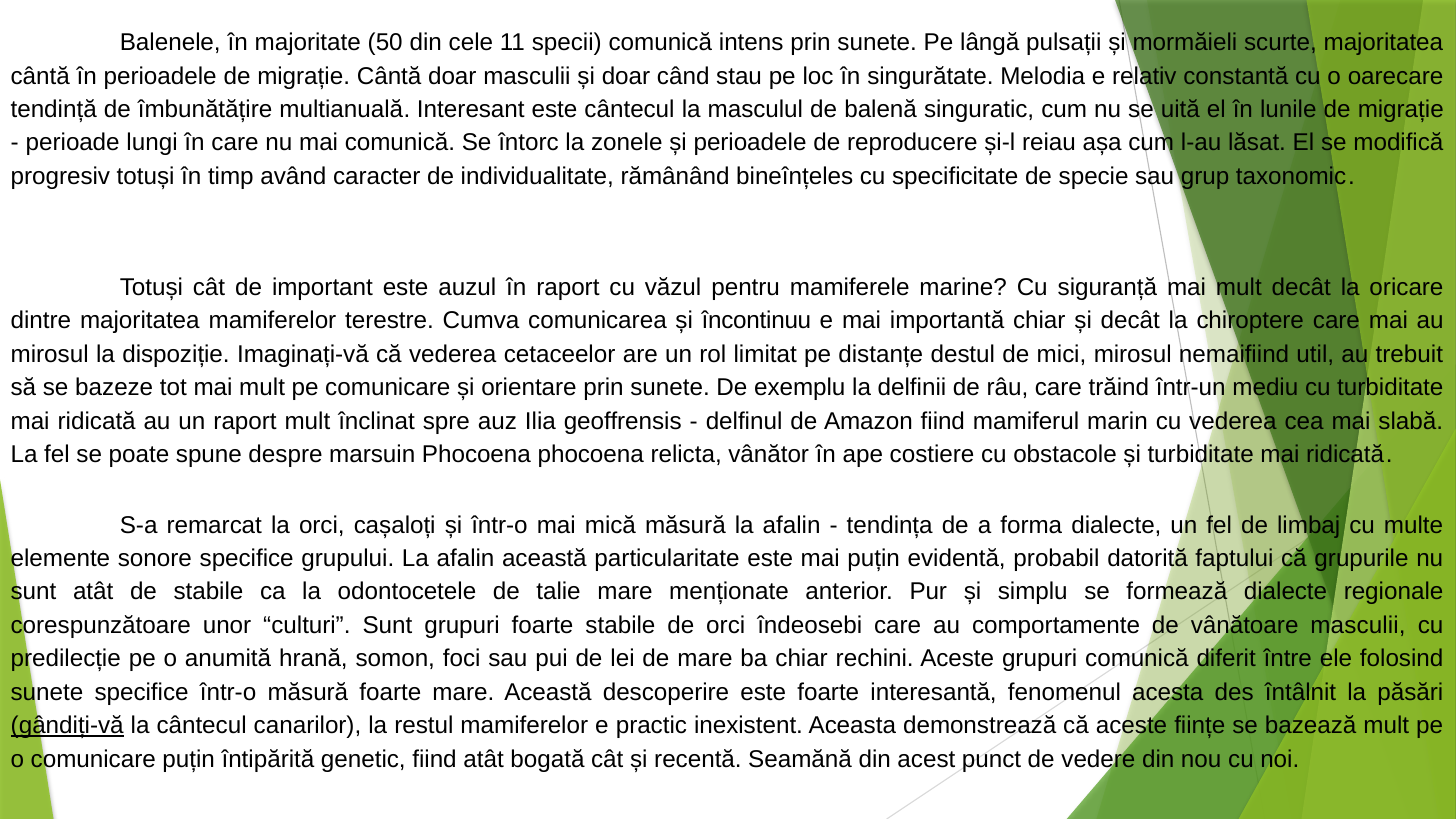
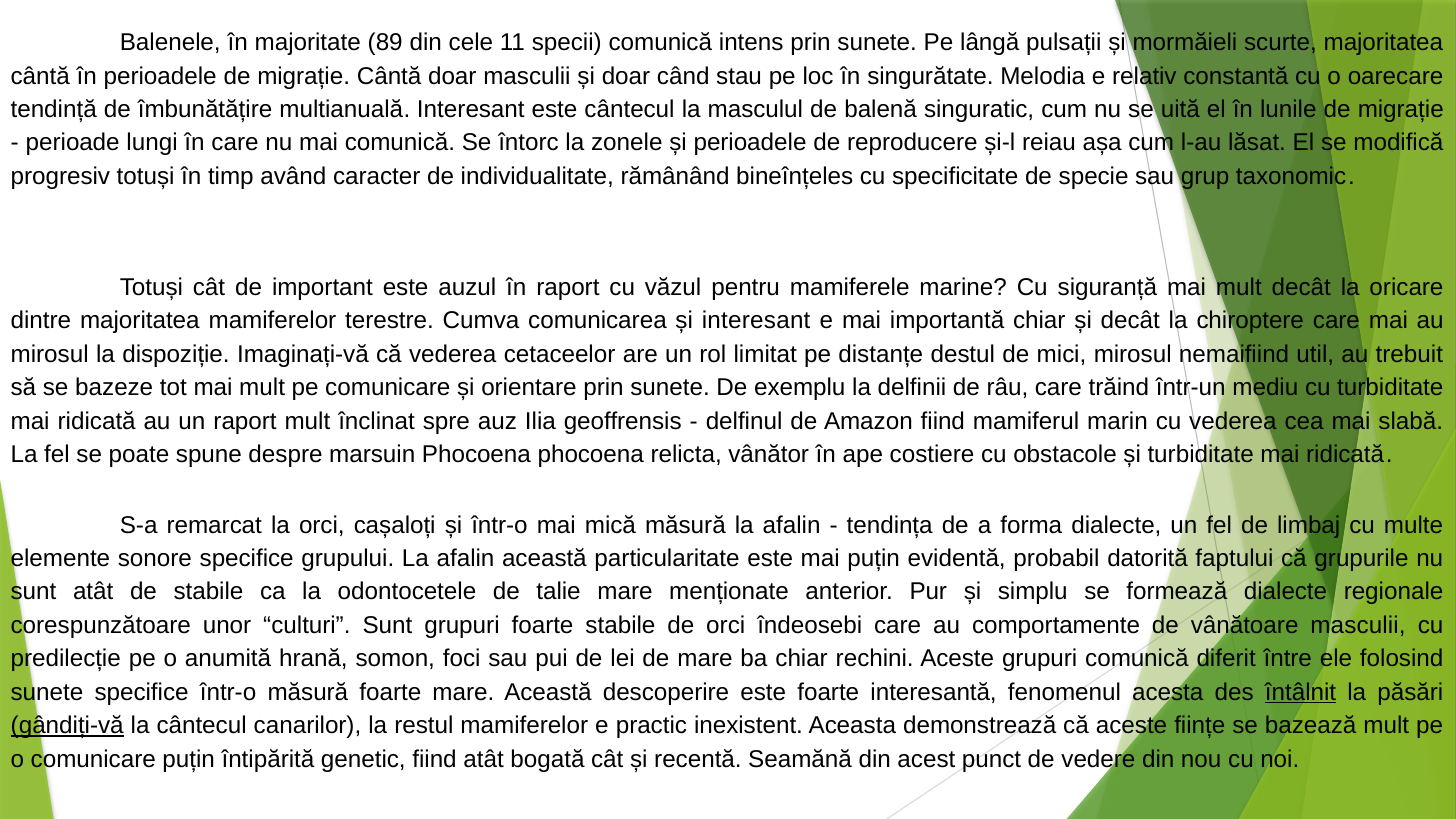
50: 50 -> 89
și încontinuu: încontinuu -> interesant
întâlnit underline: none -> present
